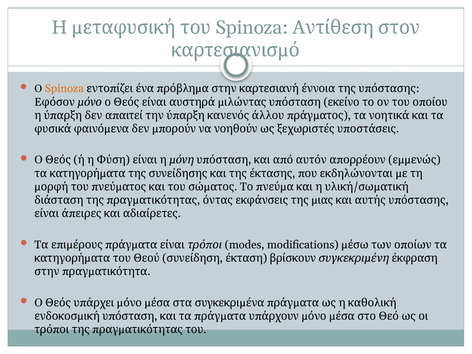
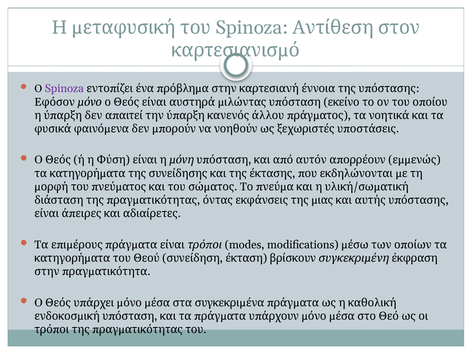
Spinoza colour: orange -> purple
